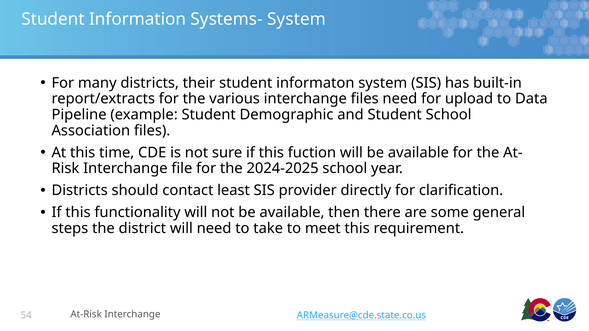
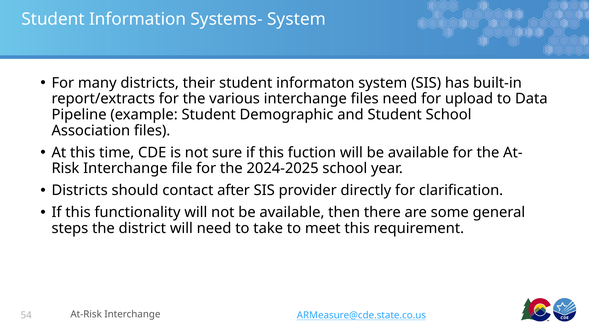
least: least -> after
